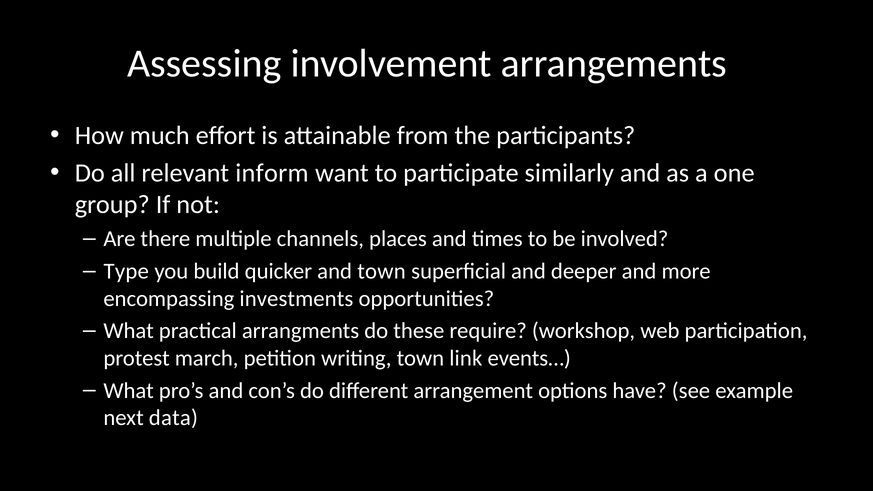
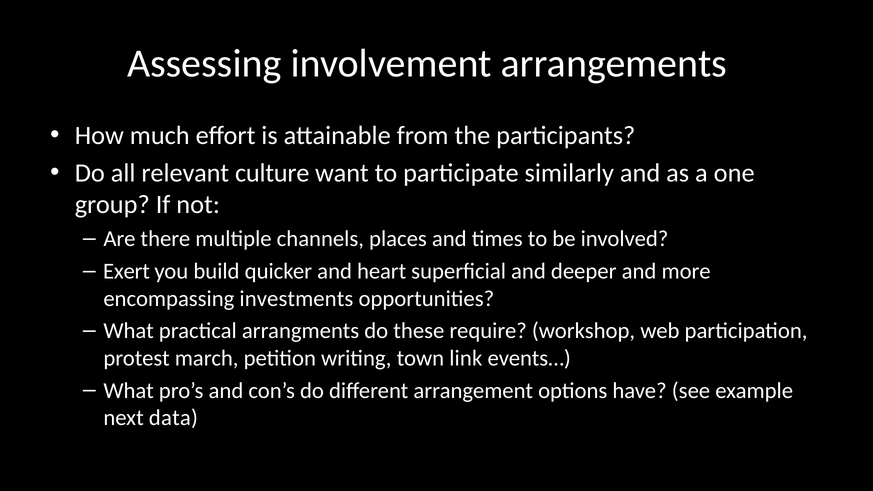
inform: inform -> culture
Type: Type -> Exert
and town: town -> heart
